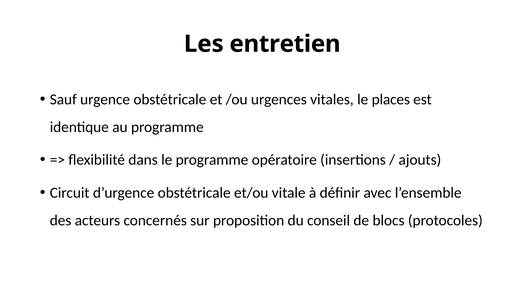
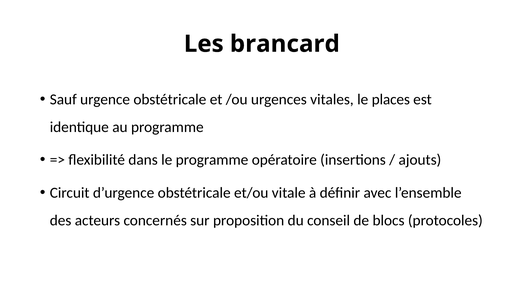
entretien: entretien -> brancard
